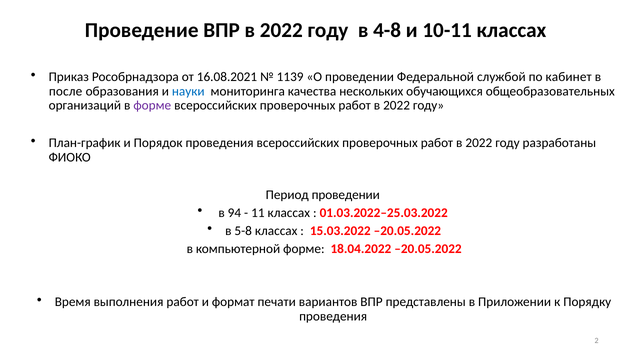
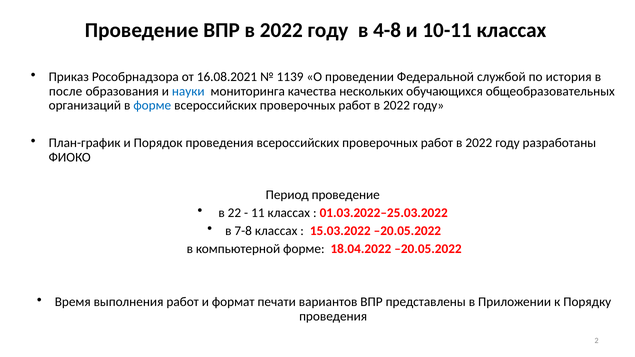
кабинет: кабинет -> история
форме at (152, 106) colour: purple -> blue
Период проведении: проведении -> проведение
94: 94 -> 22
5-8: 5-8 -> 7-8
